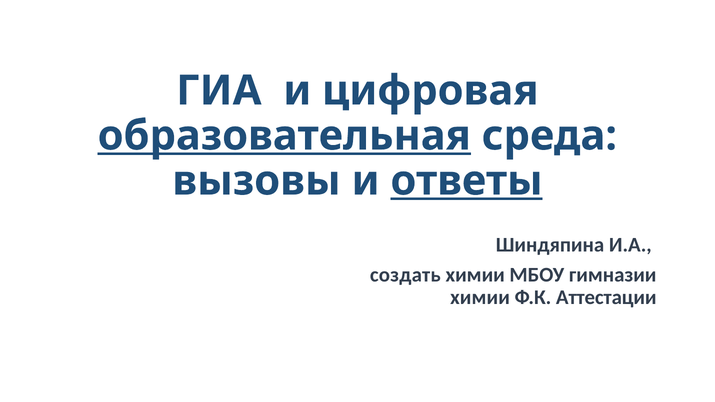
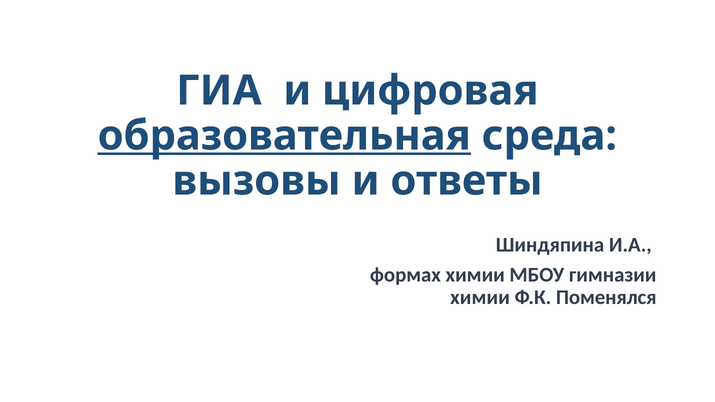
ответы underline: present -> none
создать: создать -> формах
Аттестации: Аттестации -> Поменялся
